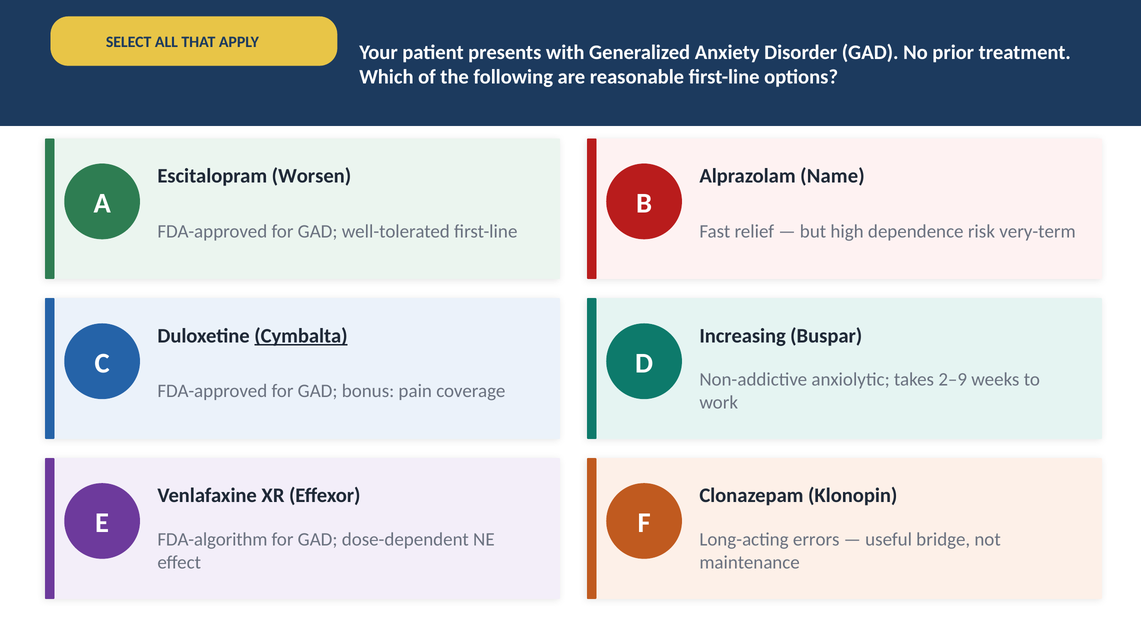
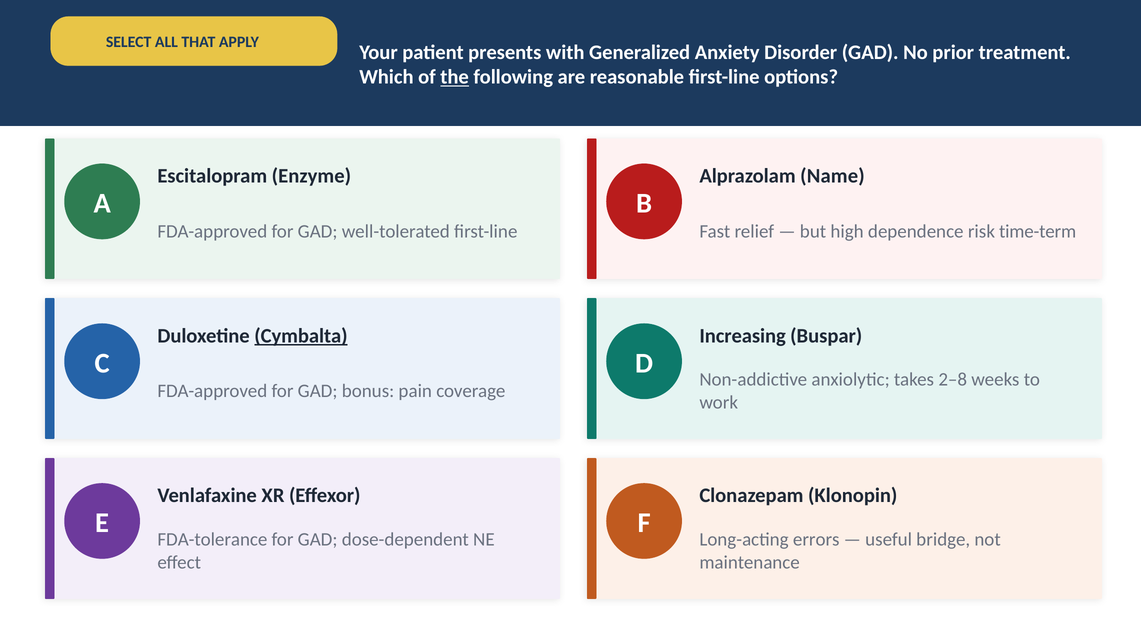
the underline: none -> present
Worsen: Worsen -> Enzyme
very-term: very-term -> time-term
2–9: 2–9 -> 2–8
FDA-algorithm: FDA-algorithm -> FDA-tolerance
